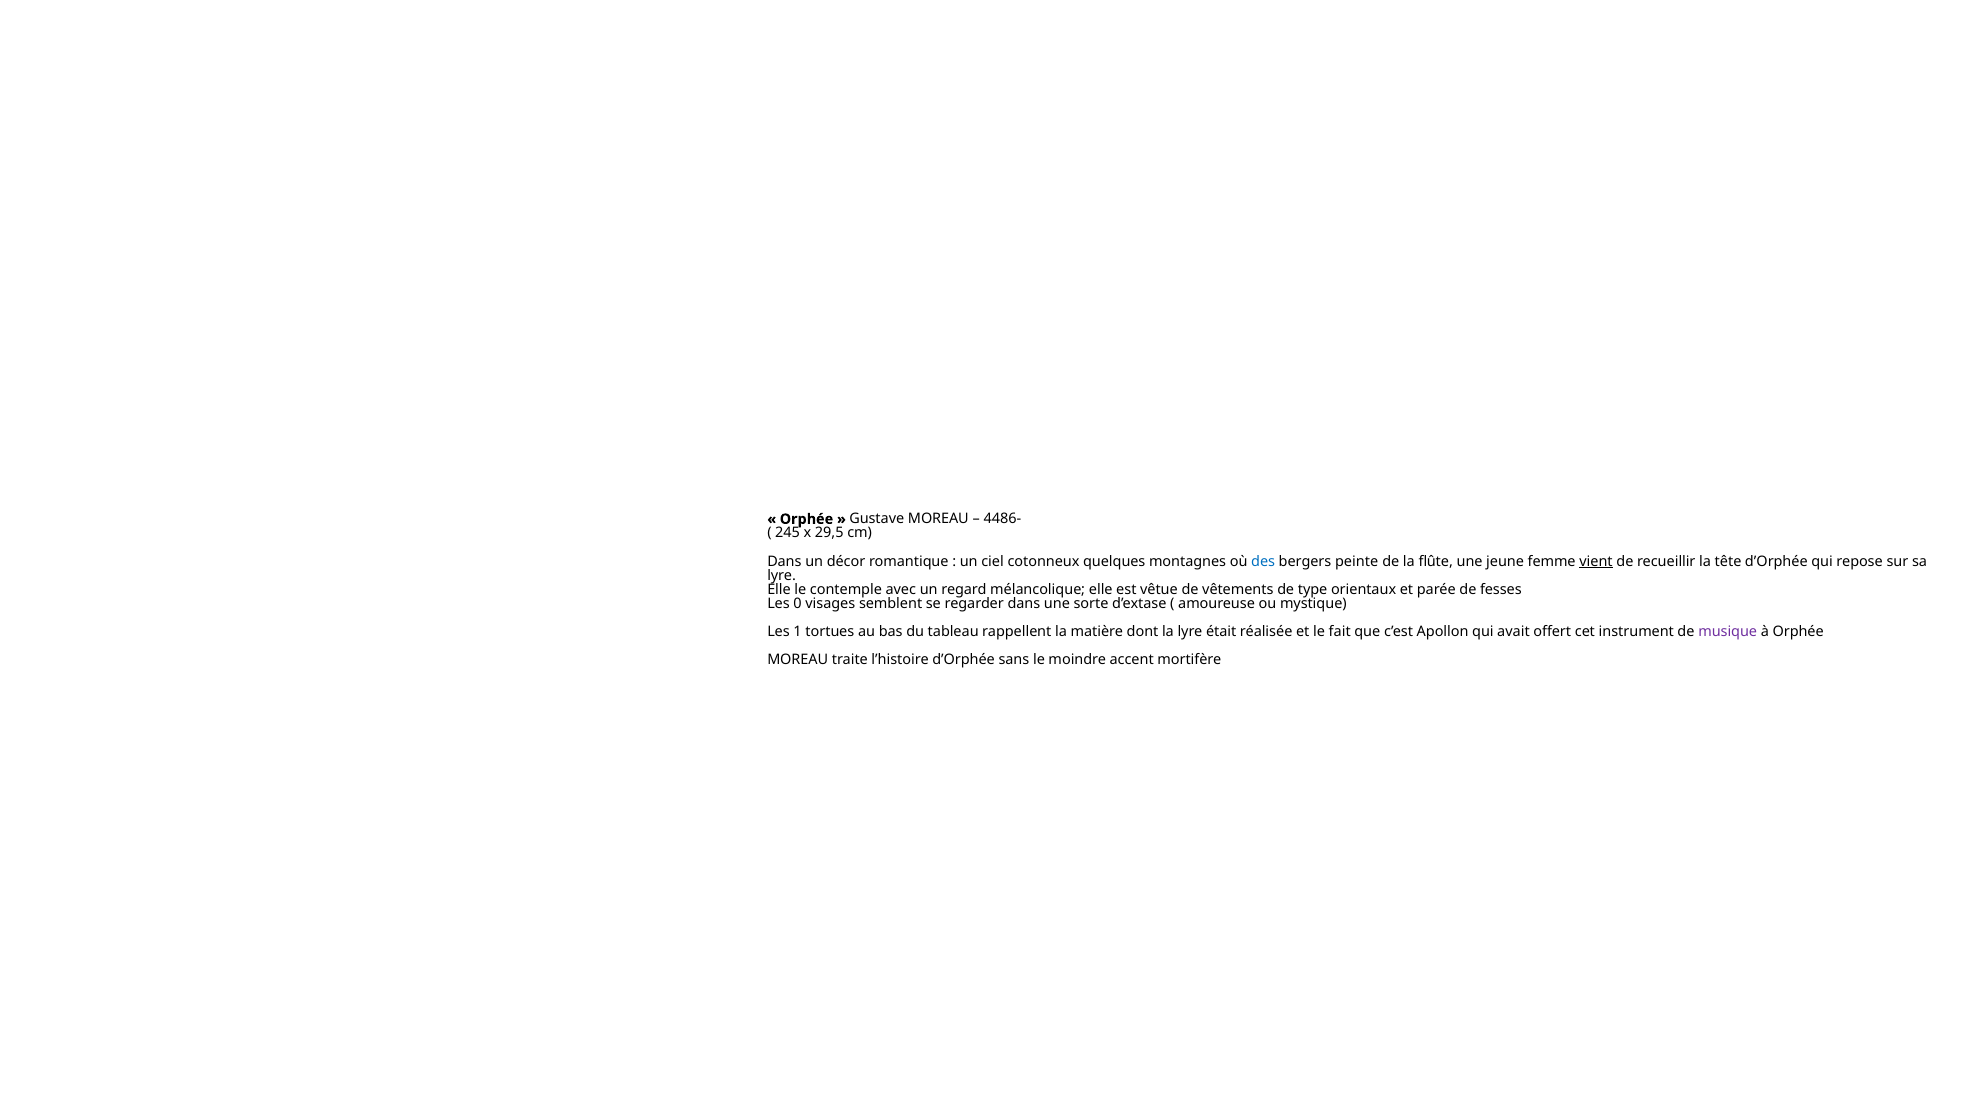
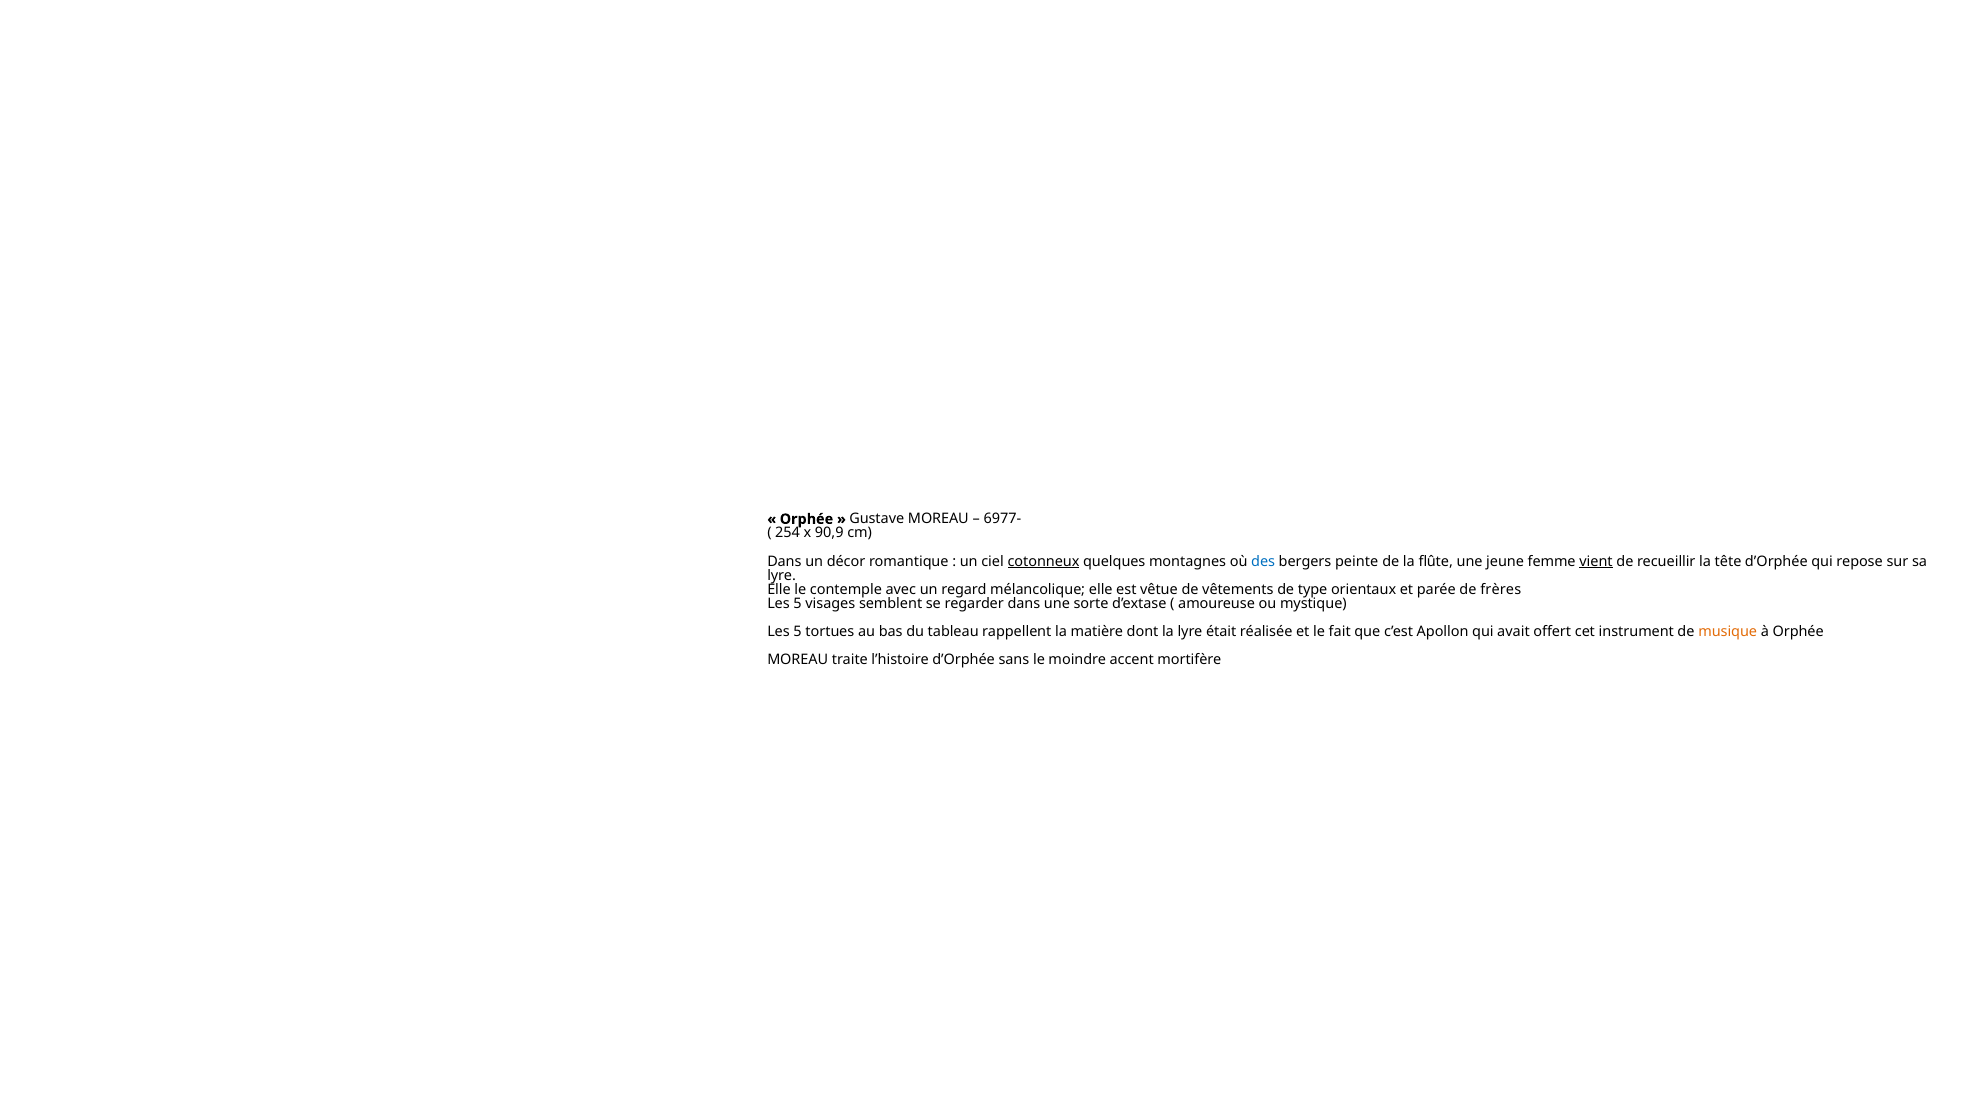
4486-: 4486- -> 6977-
245: 245 -> 254
29,5: 29,5 -> 90,9
cotonneux underline: none -> present
fesses: fesses -> frères
0 at (798, 603): 0 -> 5
1 at (798, 632): 1 -> 5
musique colour: purple -> orange
